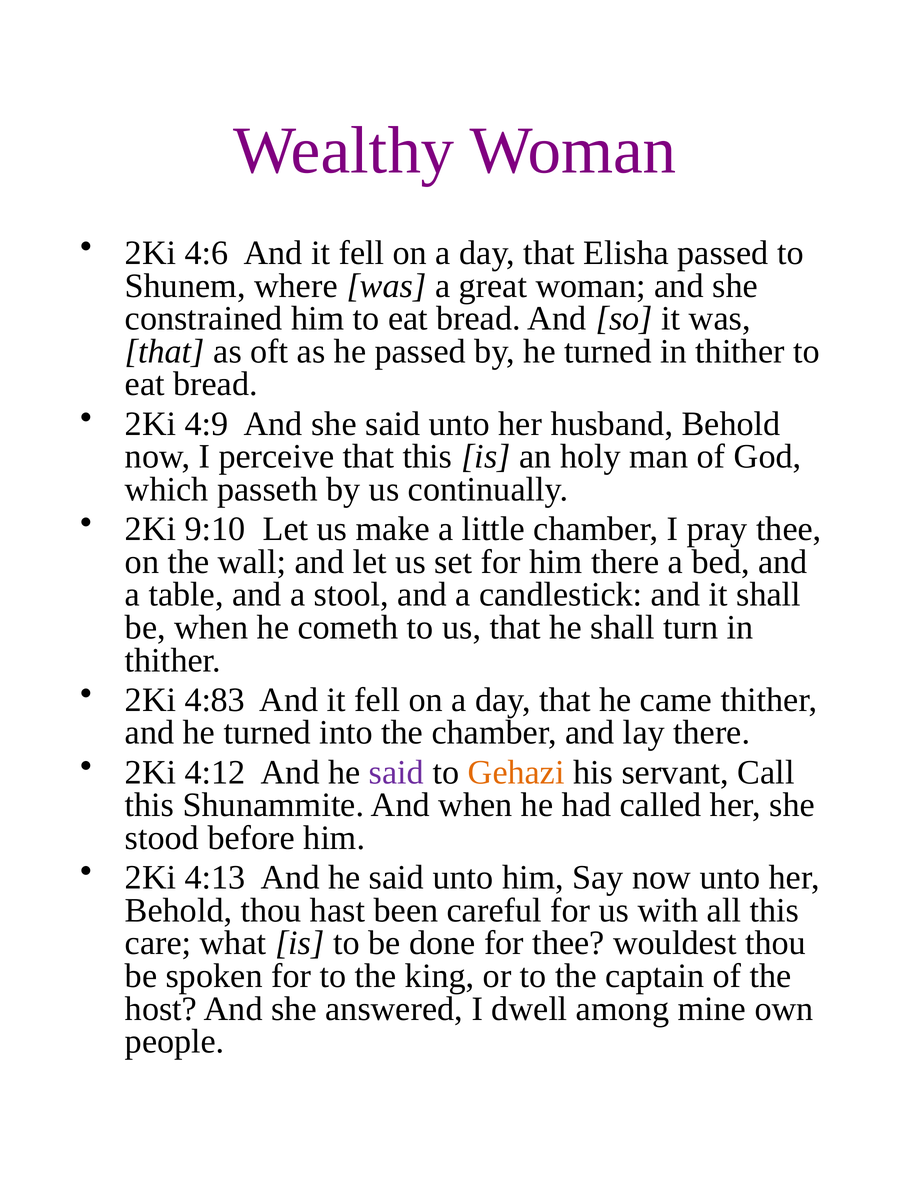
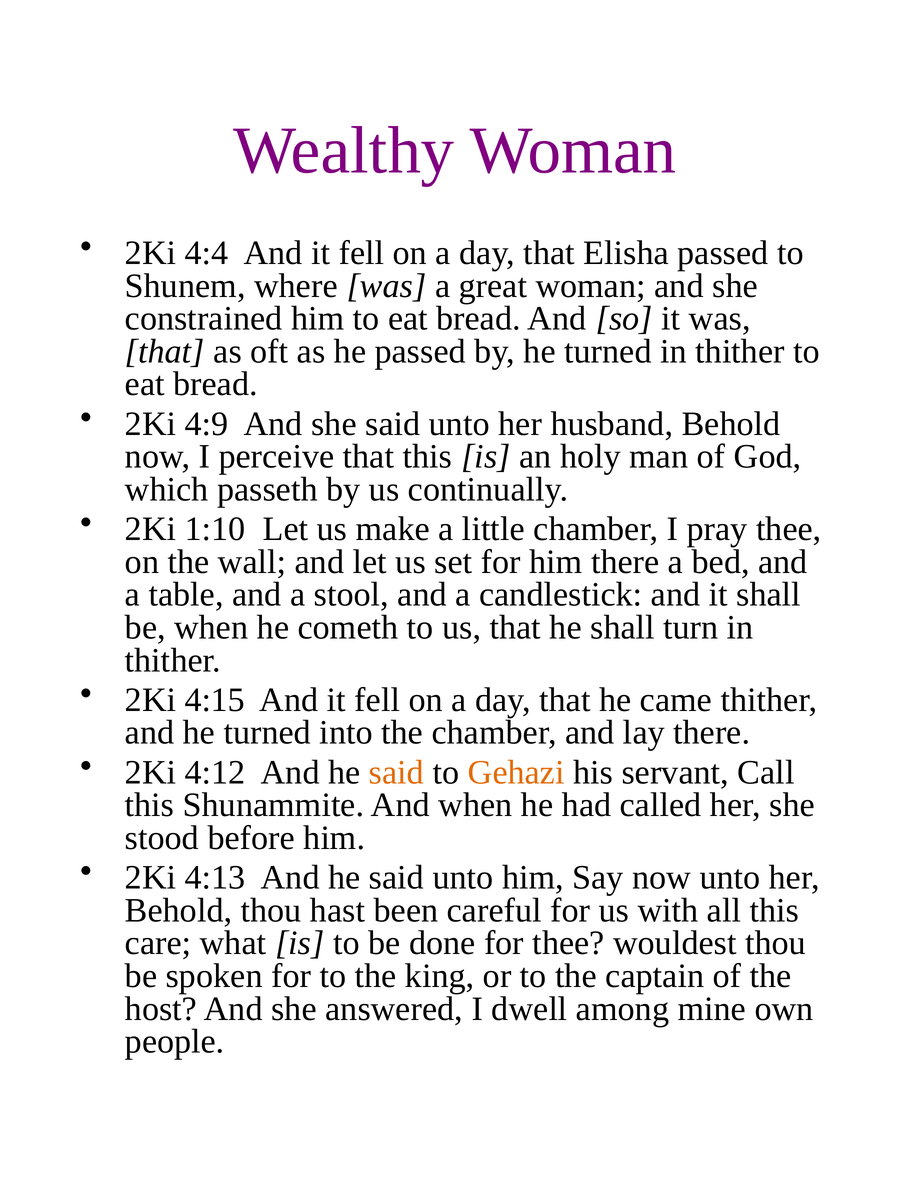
4:6: 4:6 -> 4:4
9:10: 9:10 -> 1:10
4:83: 4:83 -> 4:15
said at (396, 772) colour: purple -> orange
